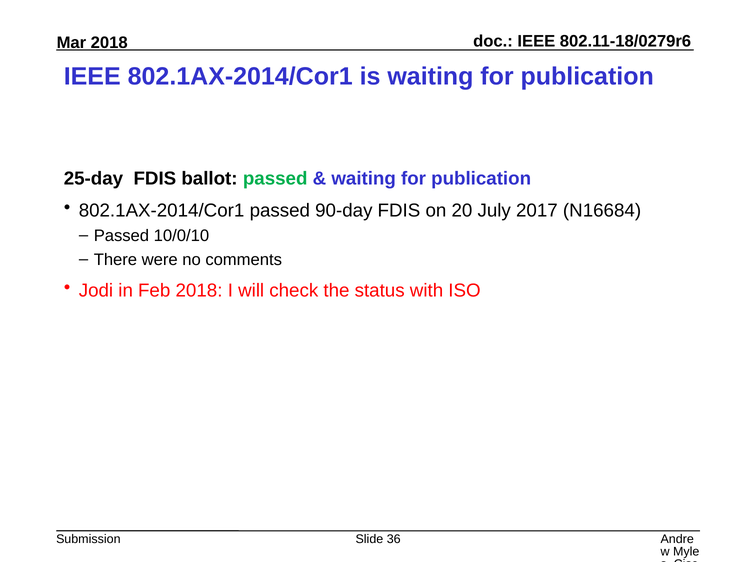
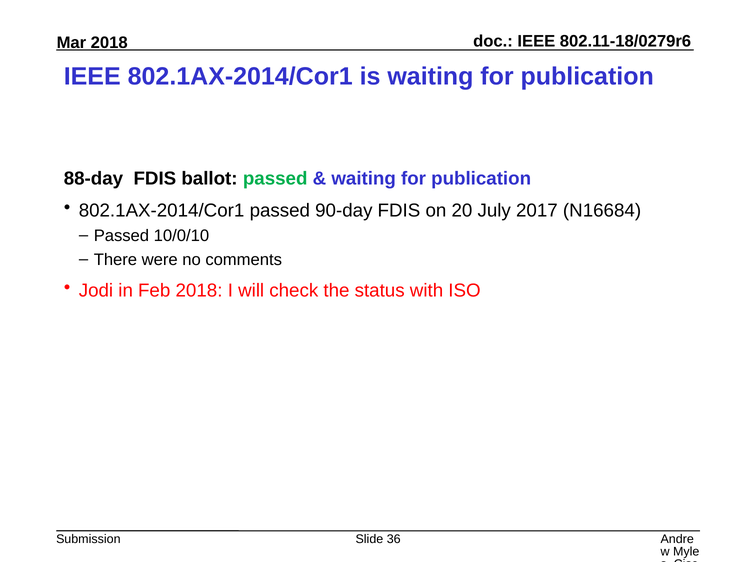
25-day: 25-day -> 88-day
